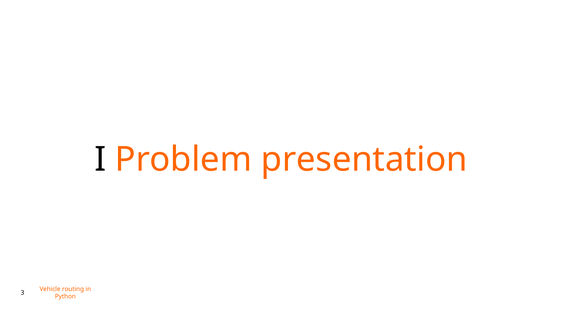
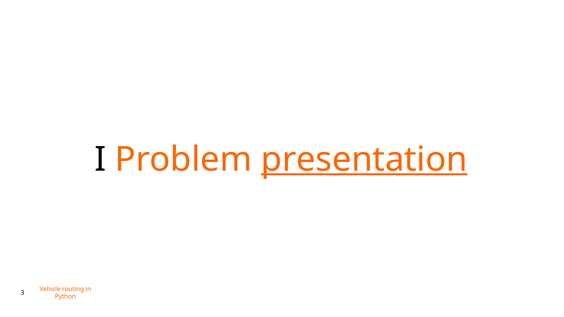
presentation underline: none -> present
